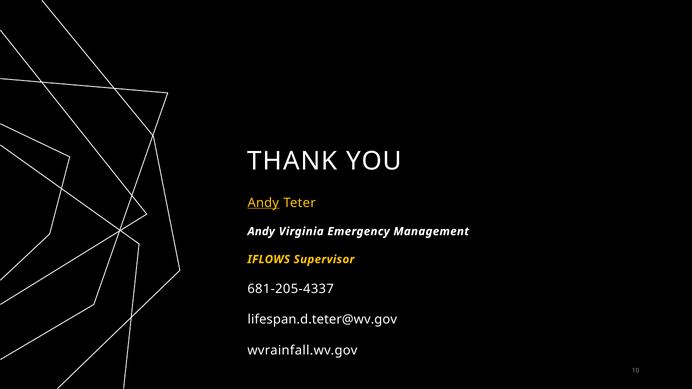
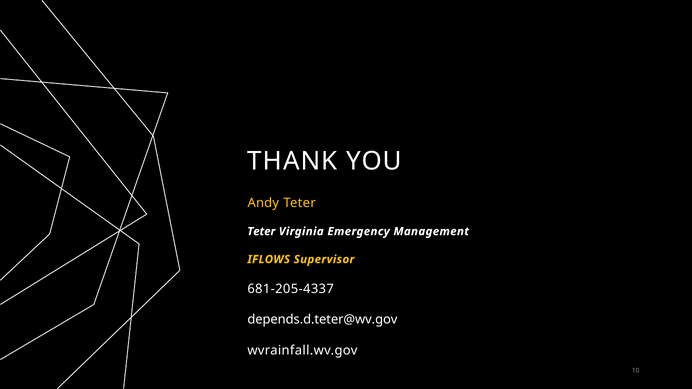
Andy at (263, 203) underline: present -> none
Andy at (261, 232): Andy -> Teter
lifespan.d.teter@wv.gov: lifespan.d.teter@wv.gov -> depends.d.teter@wv.gov
